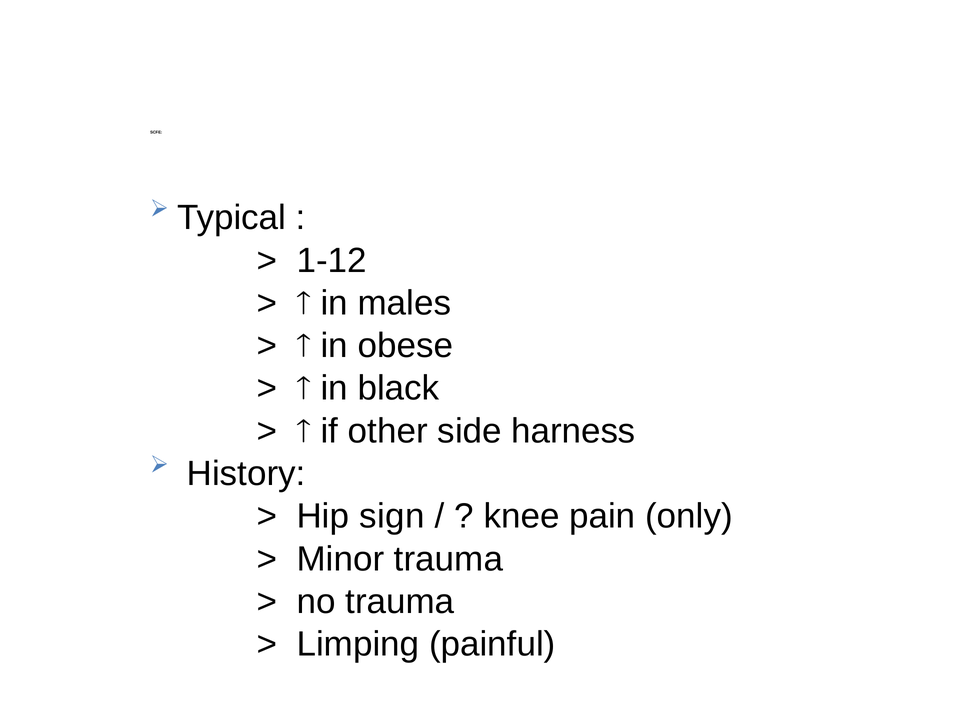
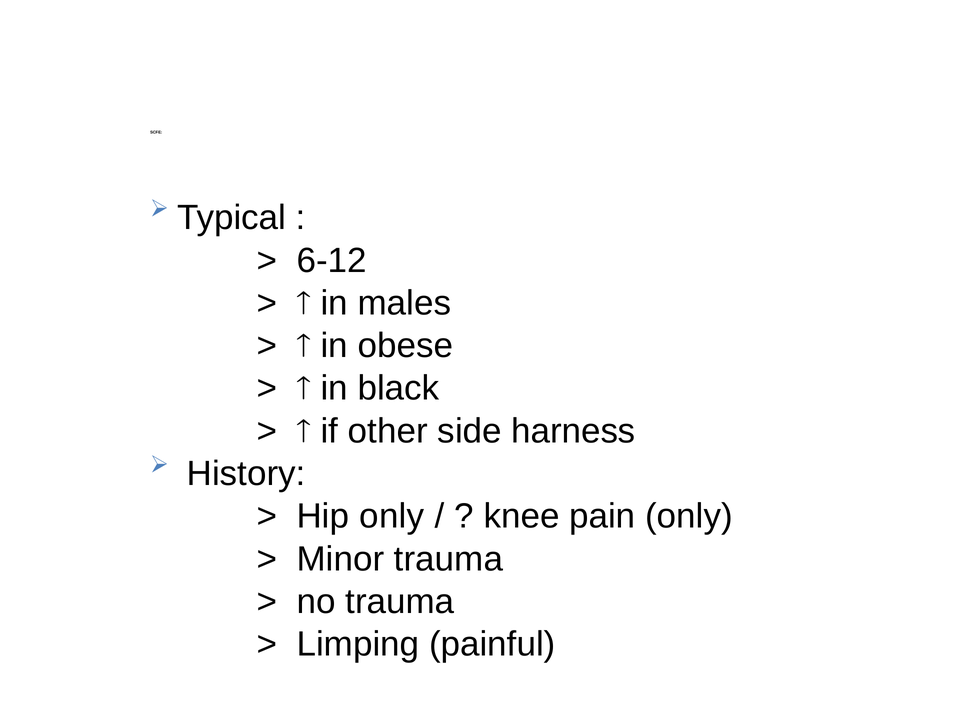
1-12: 1-12 -> 6-12
Hip sign: sign -> only
